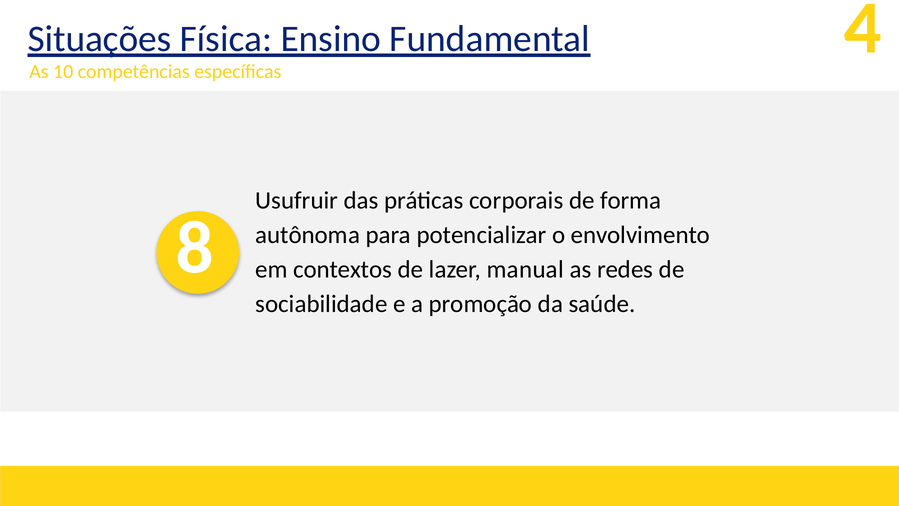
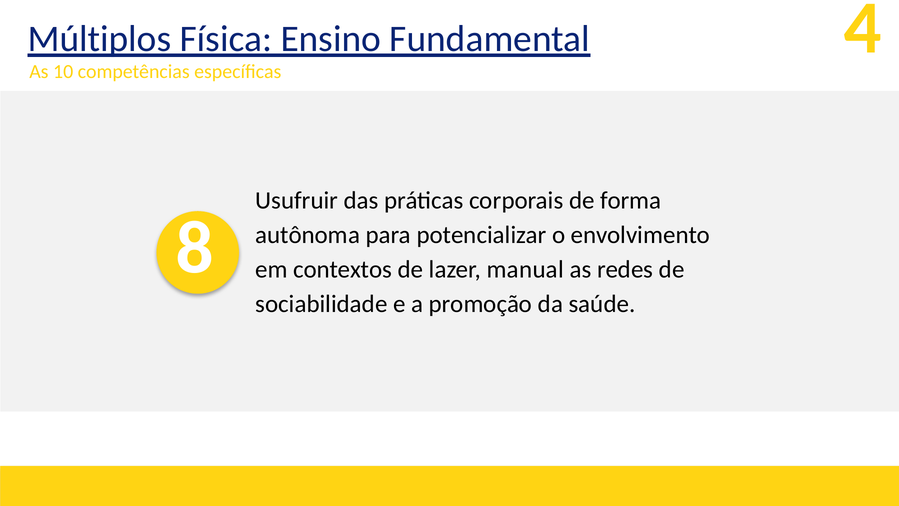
Situações: Situações -> Múltiplos
